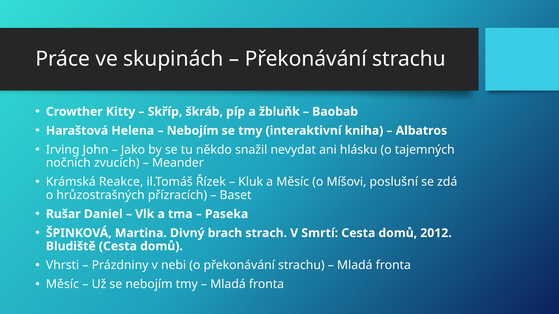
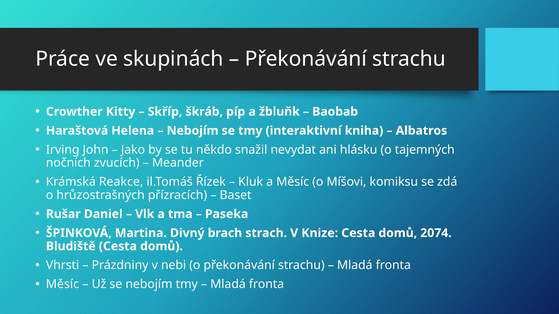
poslušní: poslušní -> komiksu
Smrtí: Smrtí -> Knize
2012: 2012 -> 2074
